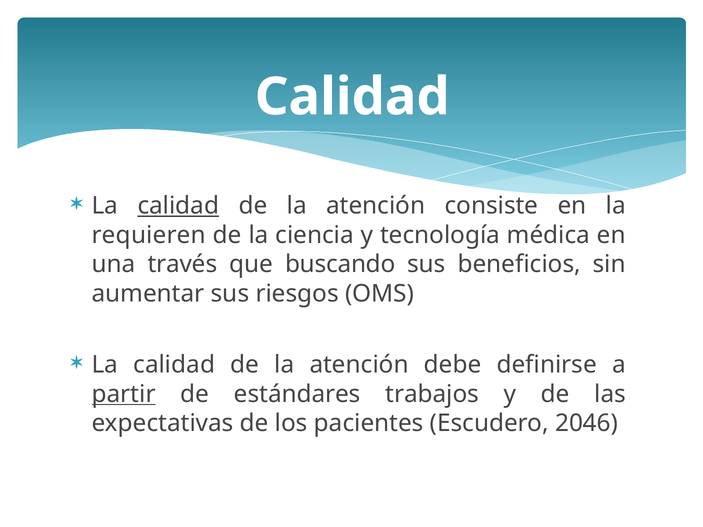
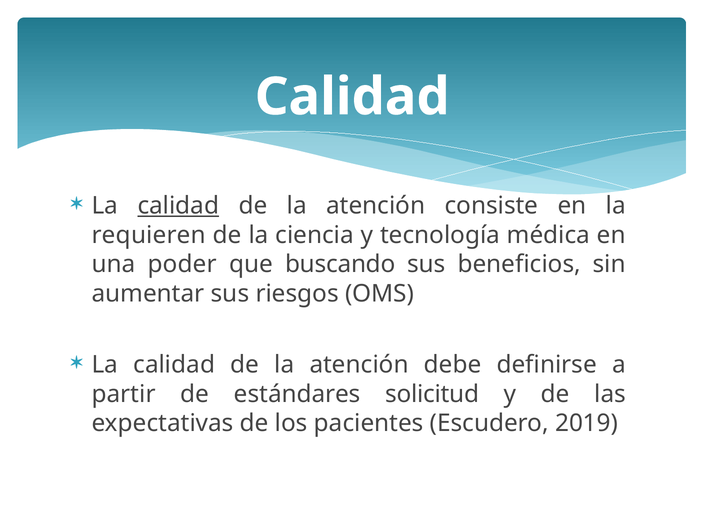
través: través -> poder
partir underline: present -> none
trabajos: trabajos -> solicitud
2046: 2046 -> 2019
